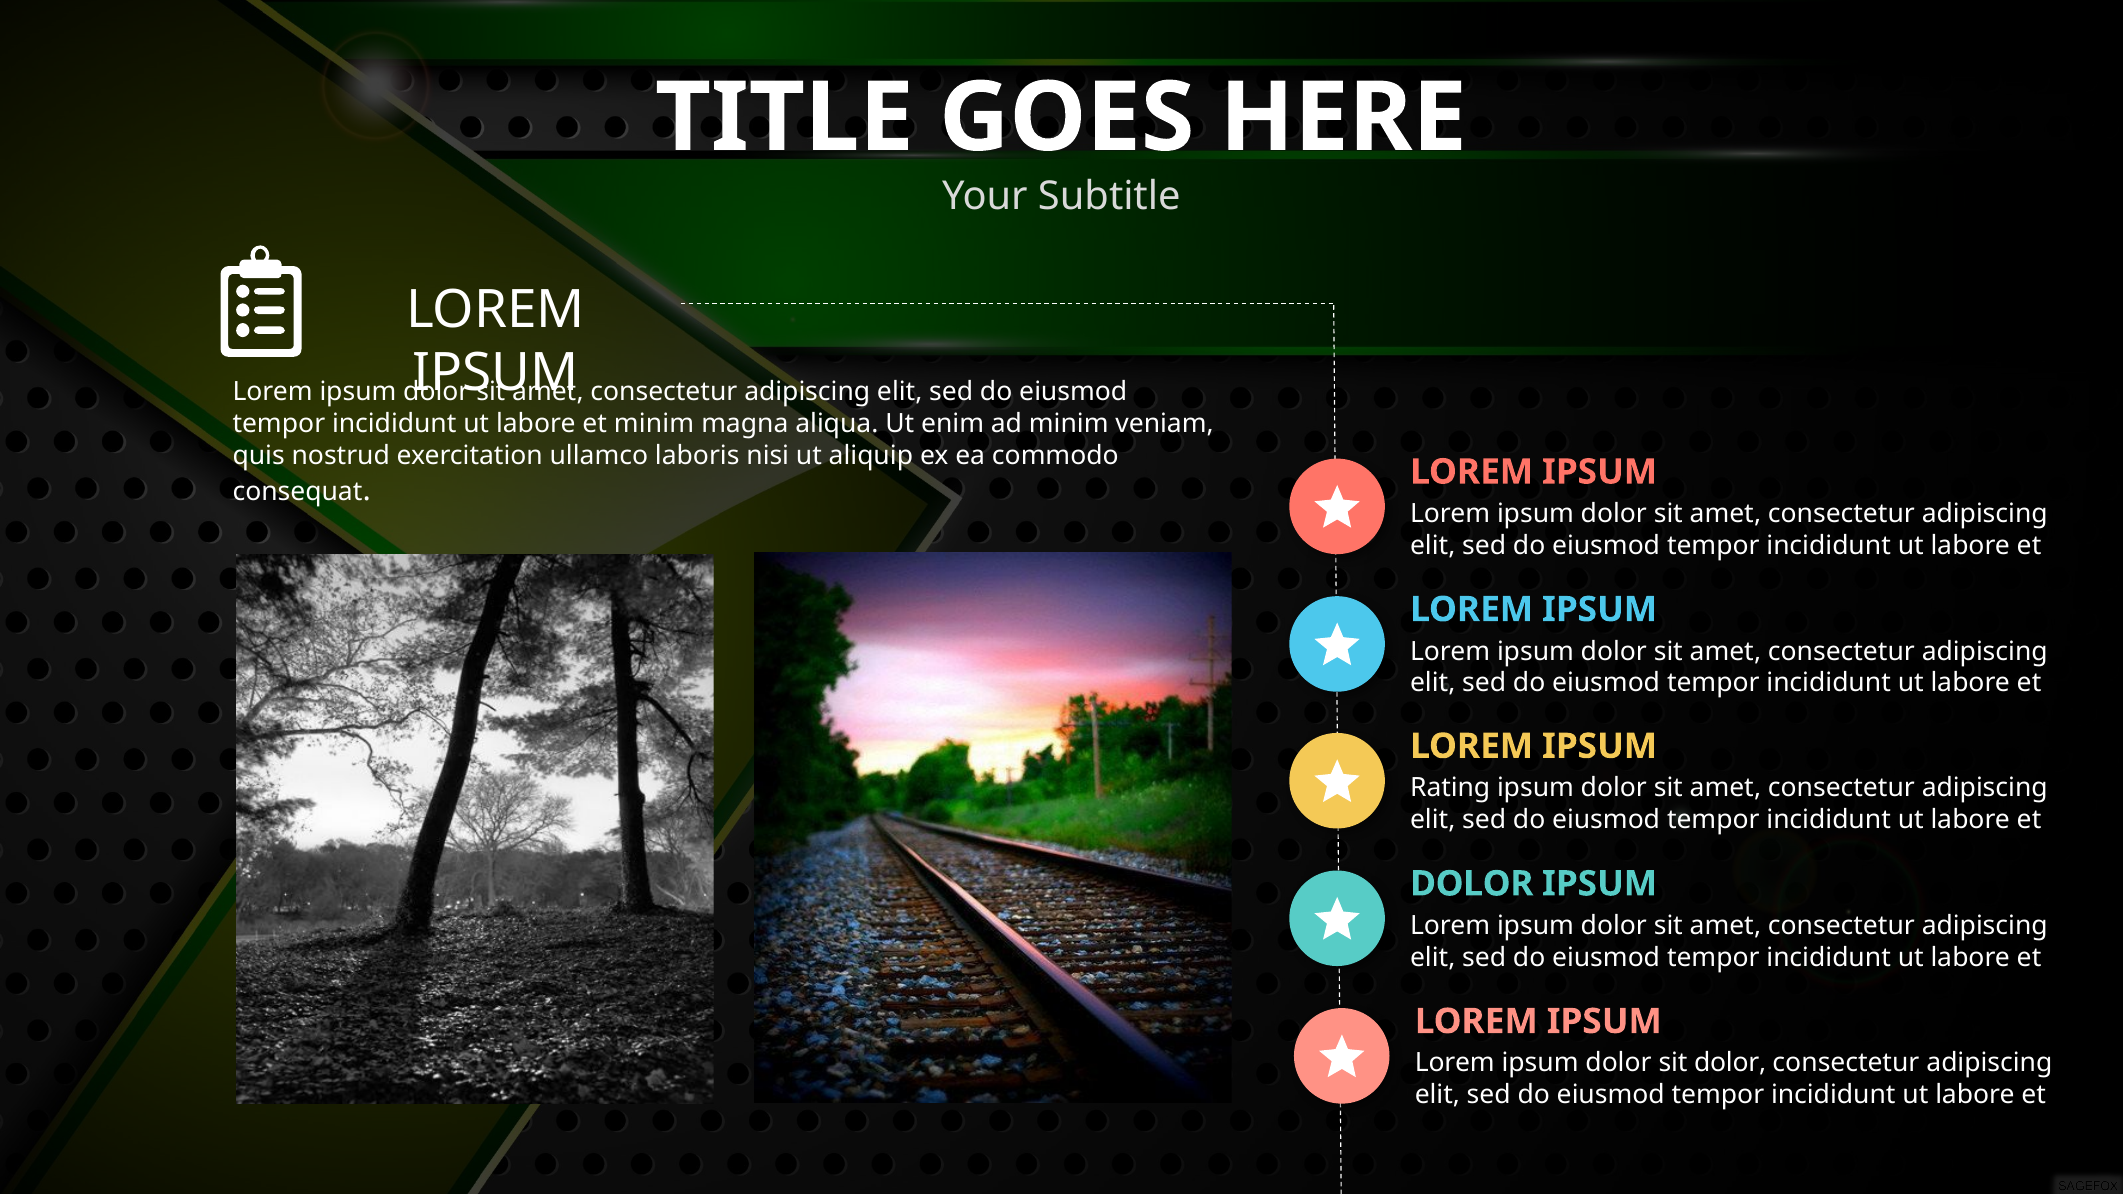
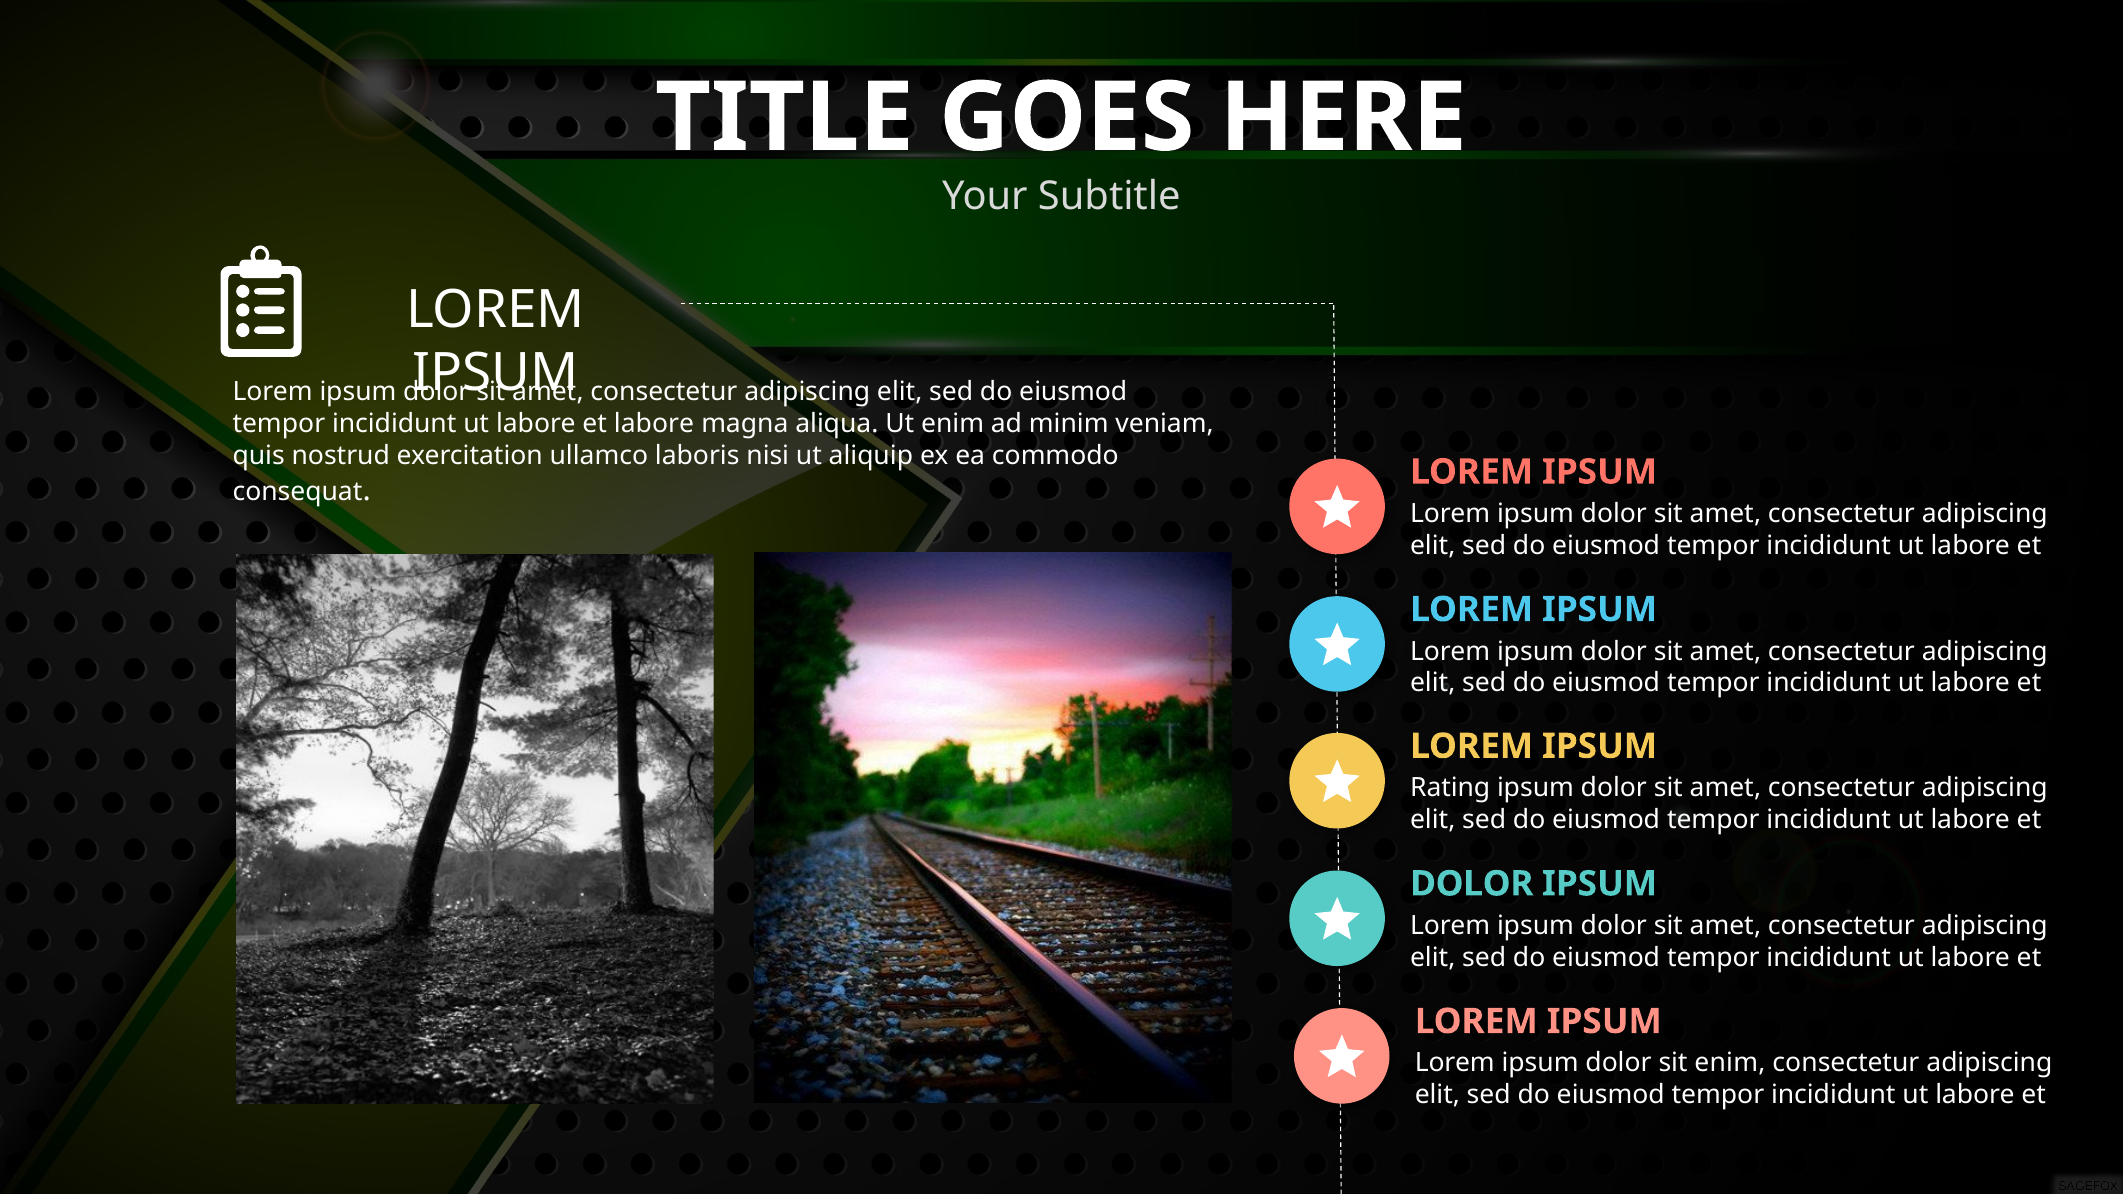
et minim: minim -> labore
sit dolor: dolor -> enim
